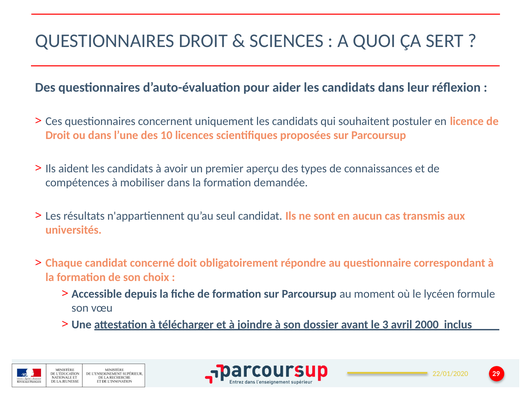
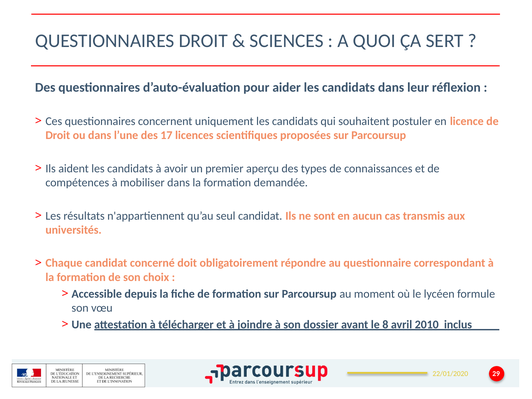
10: 10 -> 17
3: 3 -> 8
2000: 2000 -> 2010
